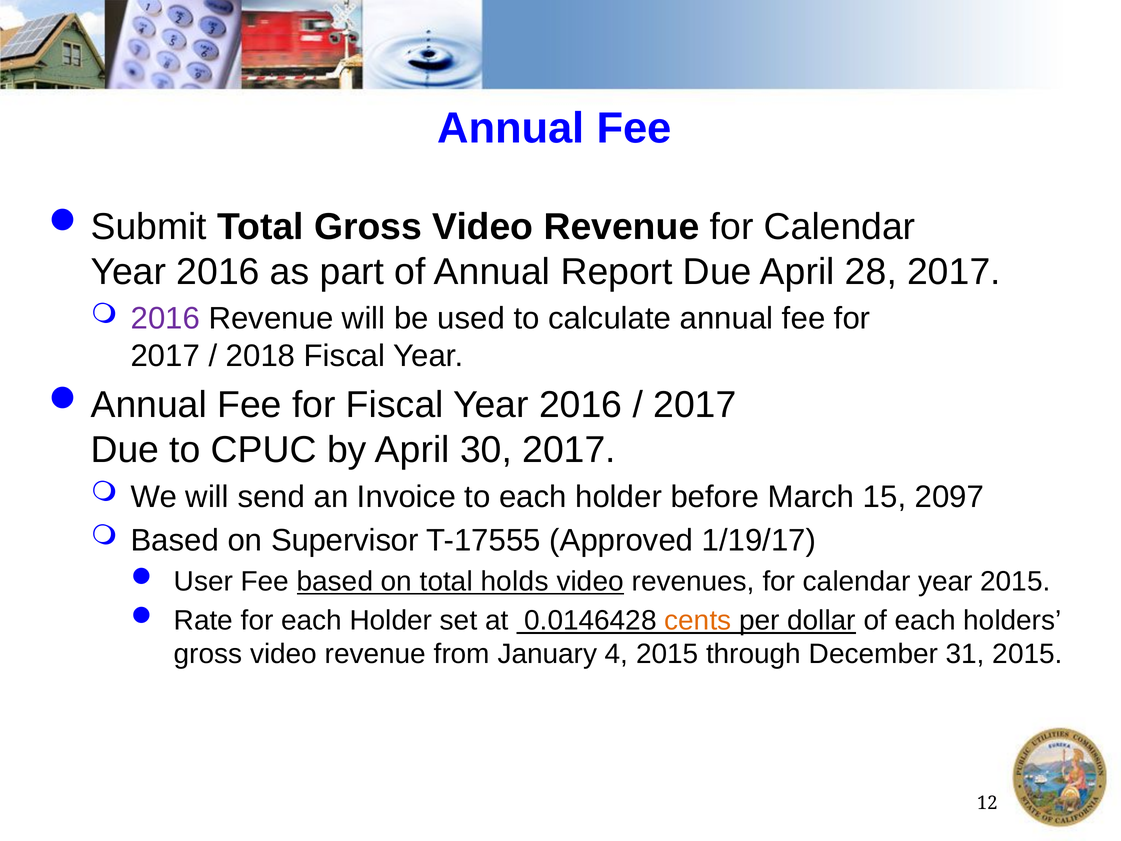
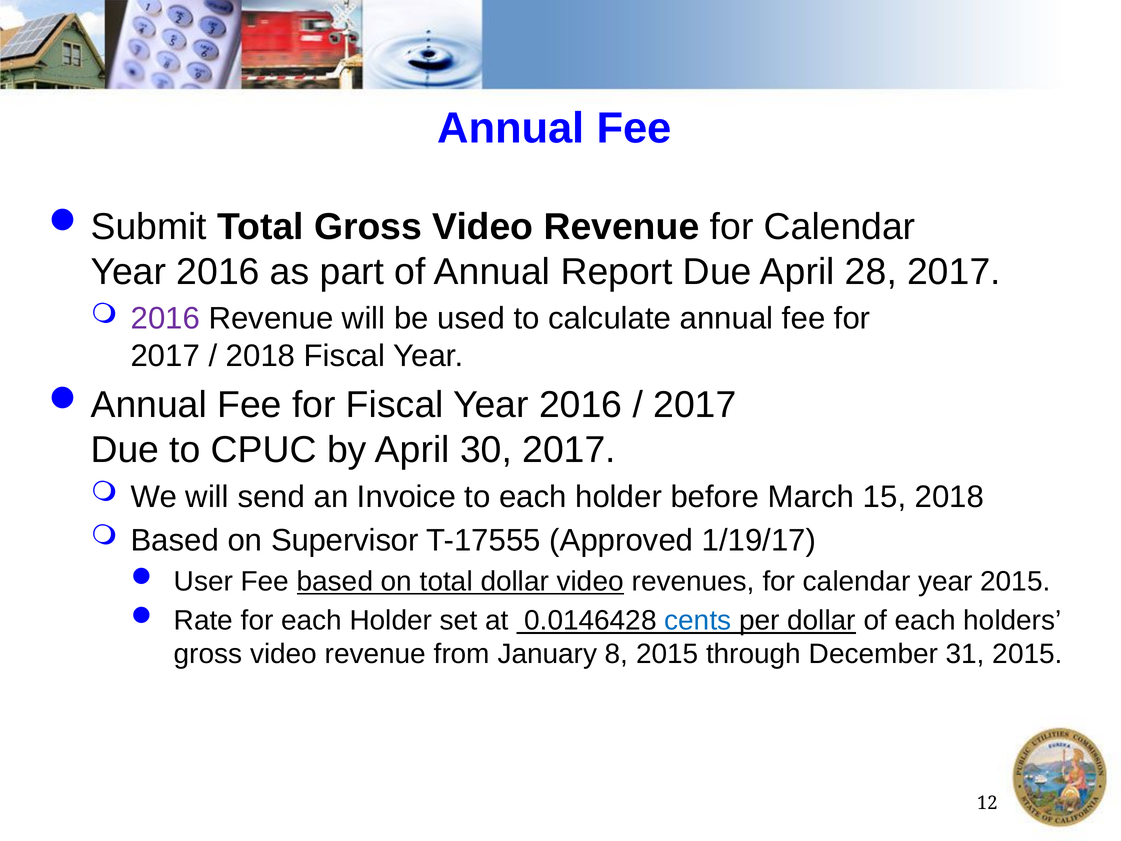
15 2097: 2097 -> 2018
total holds: holds -> dollar
cents colour: orange -> blue
4: 4 -> 8
